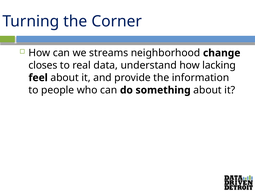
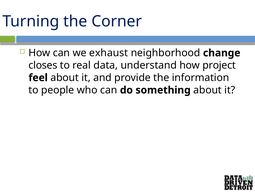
streams: streams -> exhaust
lacking: lacking -> project
